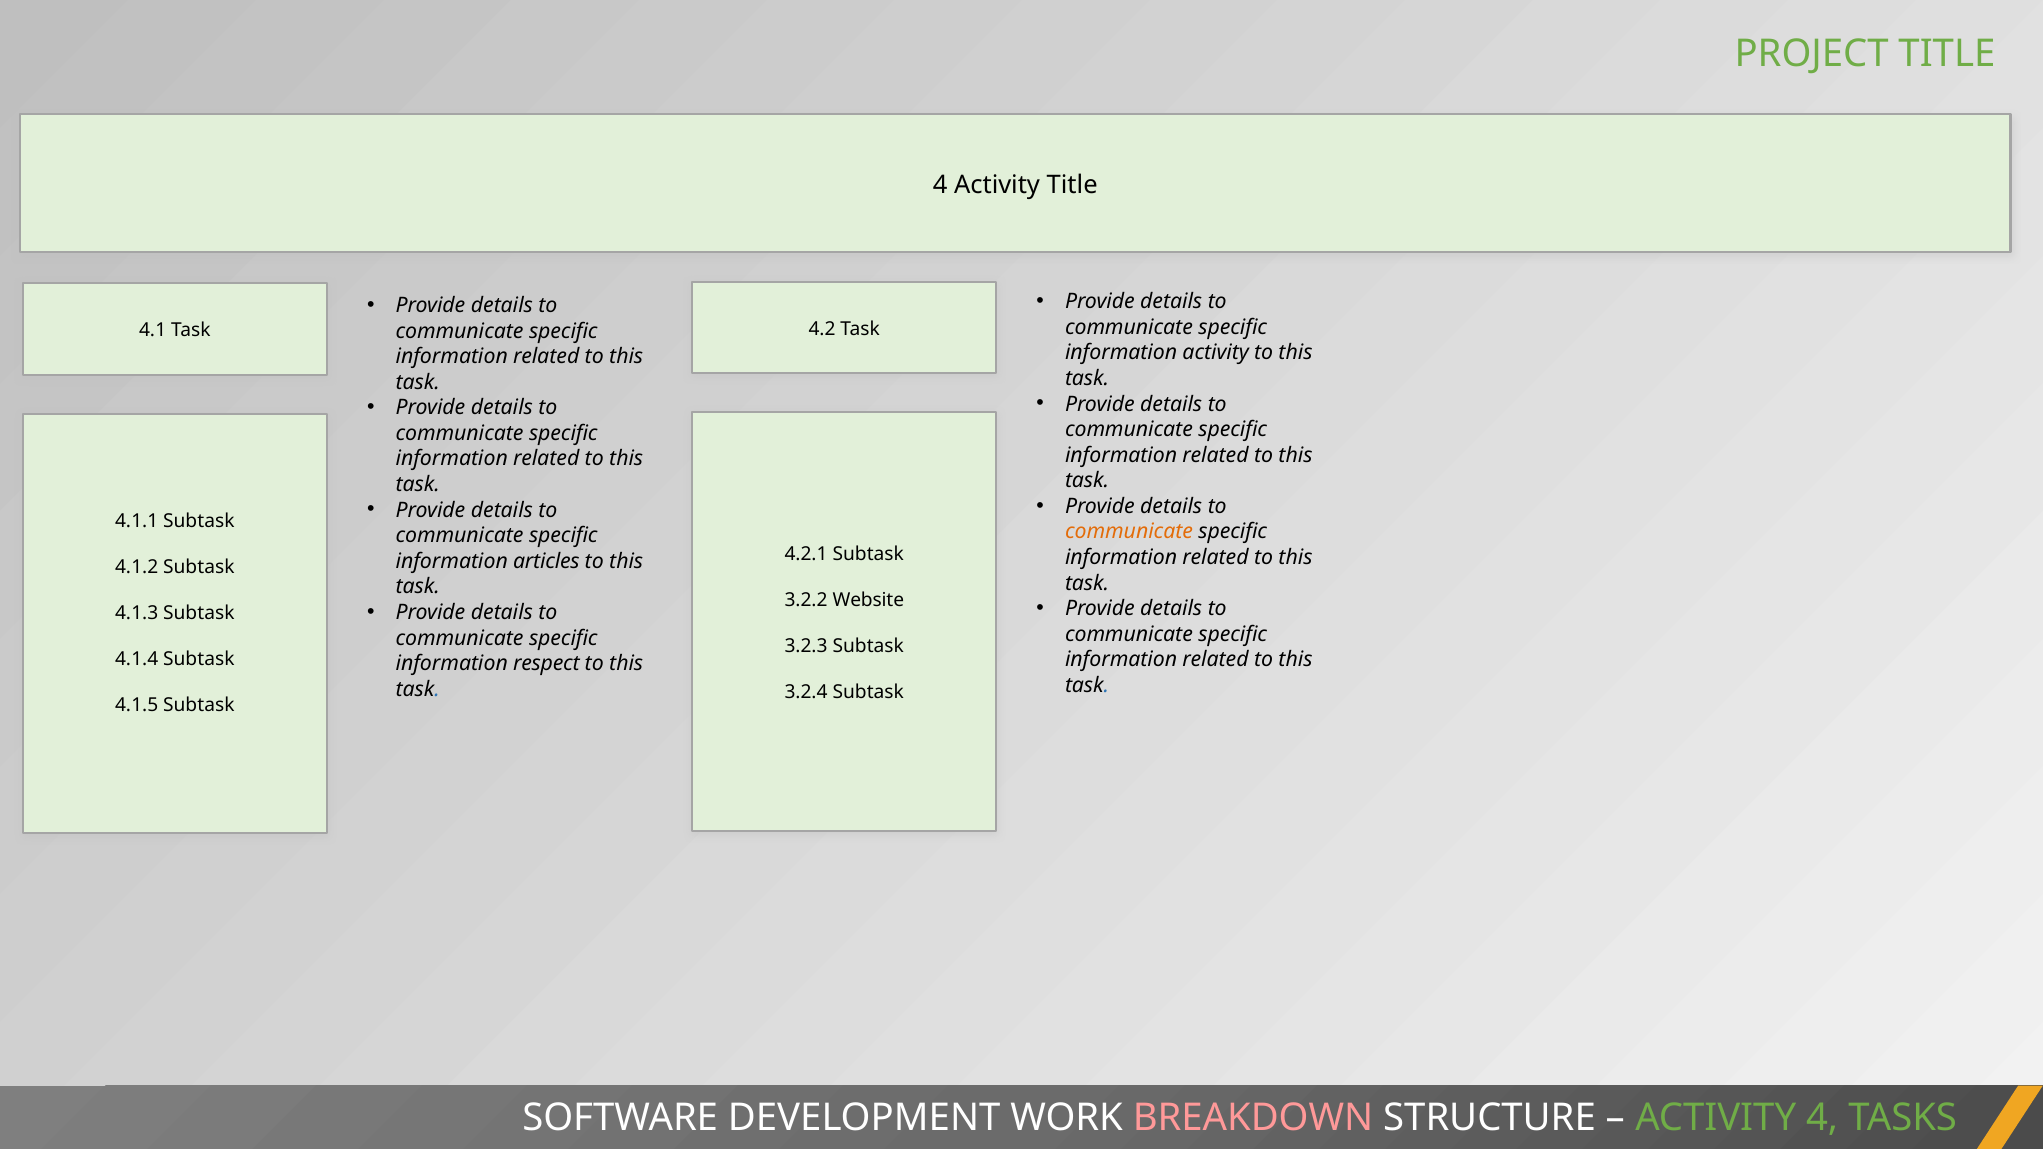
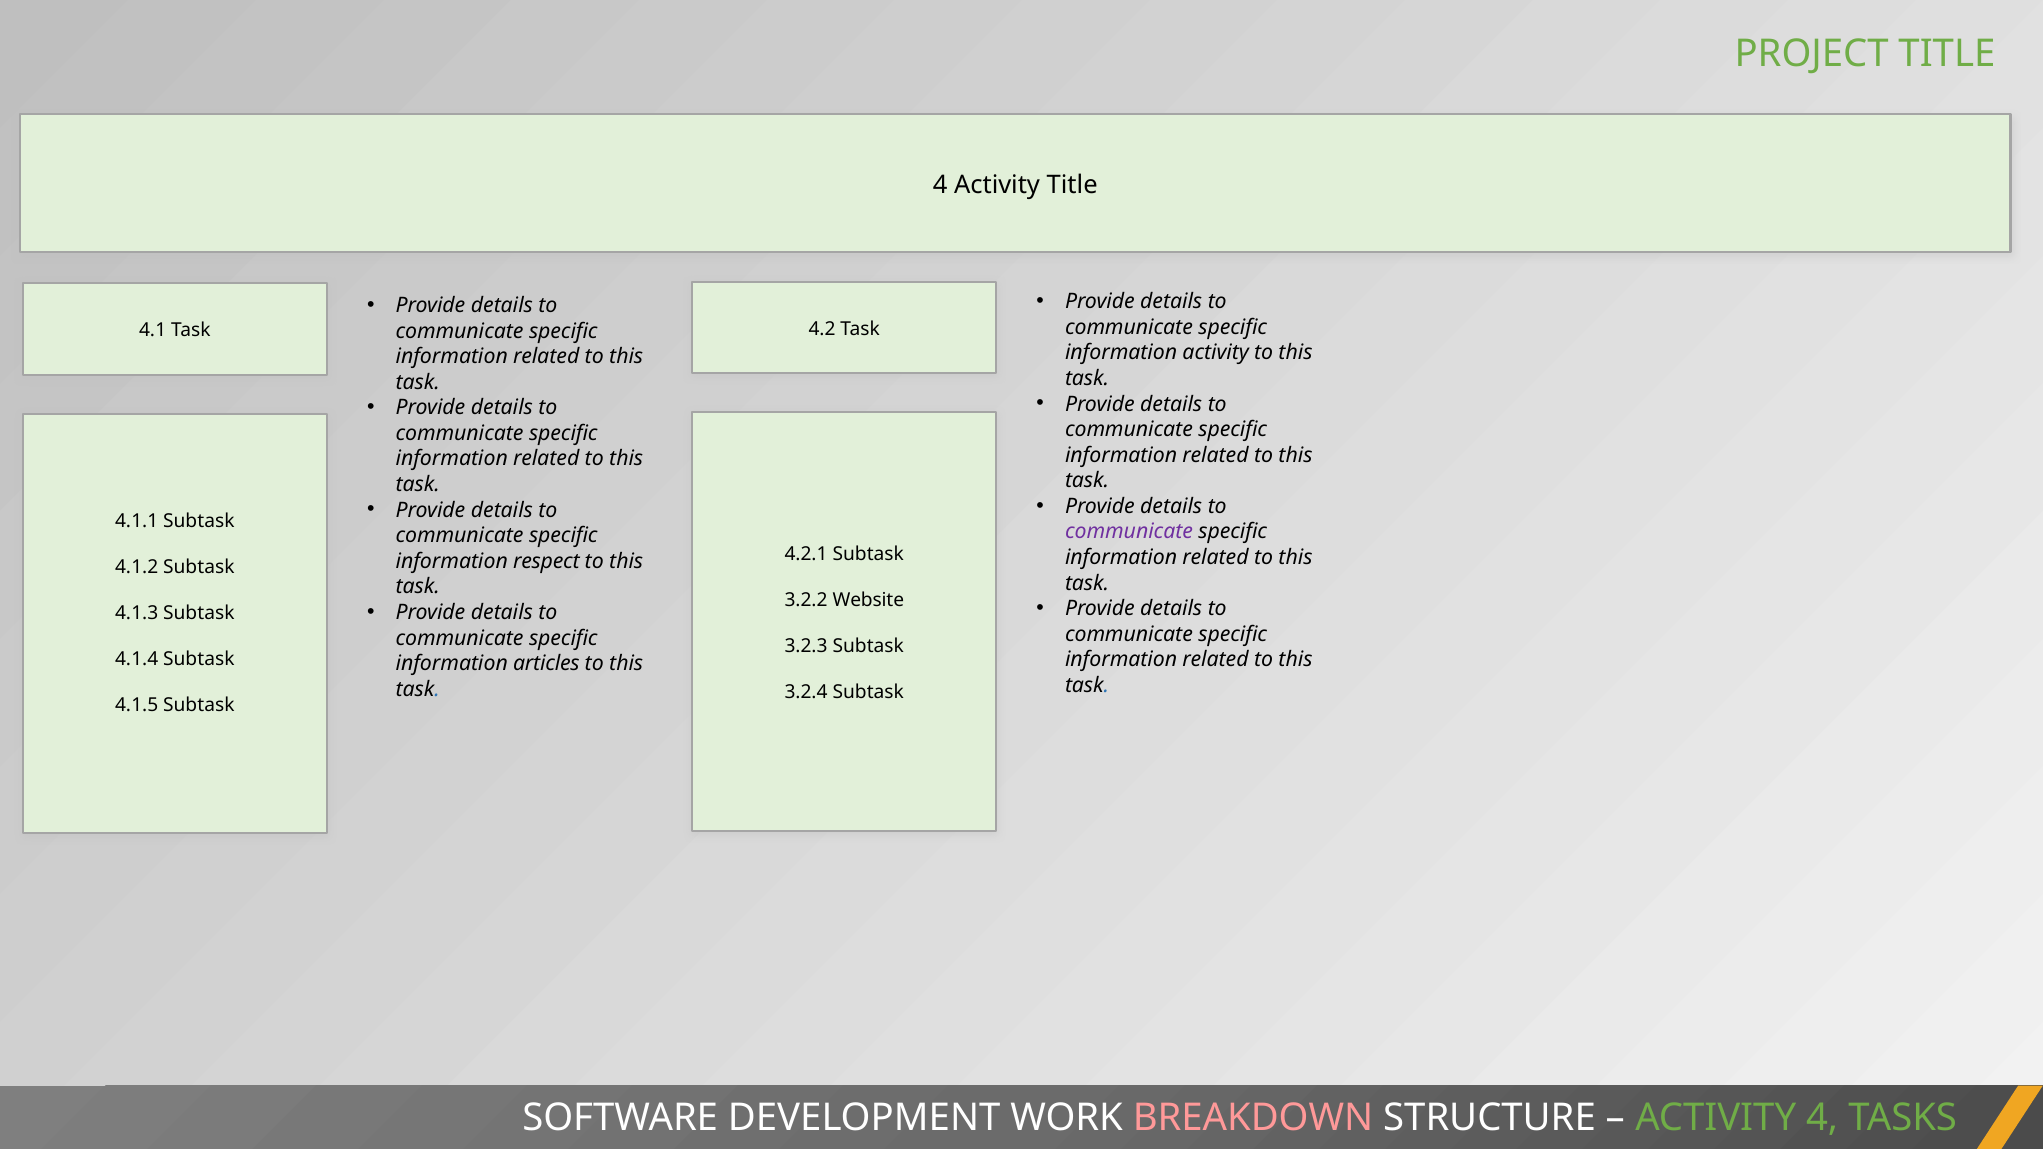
communicate at (1129, 532) colour: orange -> purple
articles: articles -> respect
respect: respect -> articles
